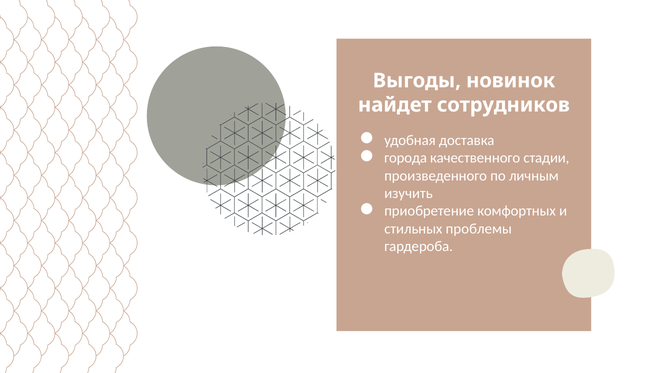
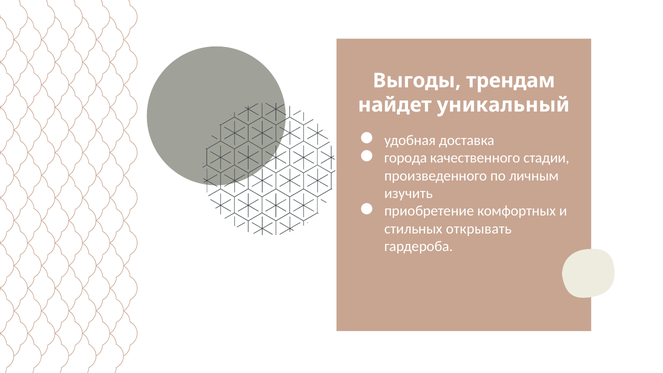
новинок: новинок -> трендам
сотрудников: сотрудников -> уникальный
проблемы: проблемы -> открывать
